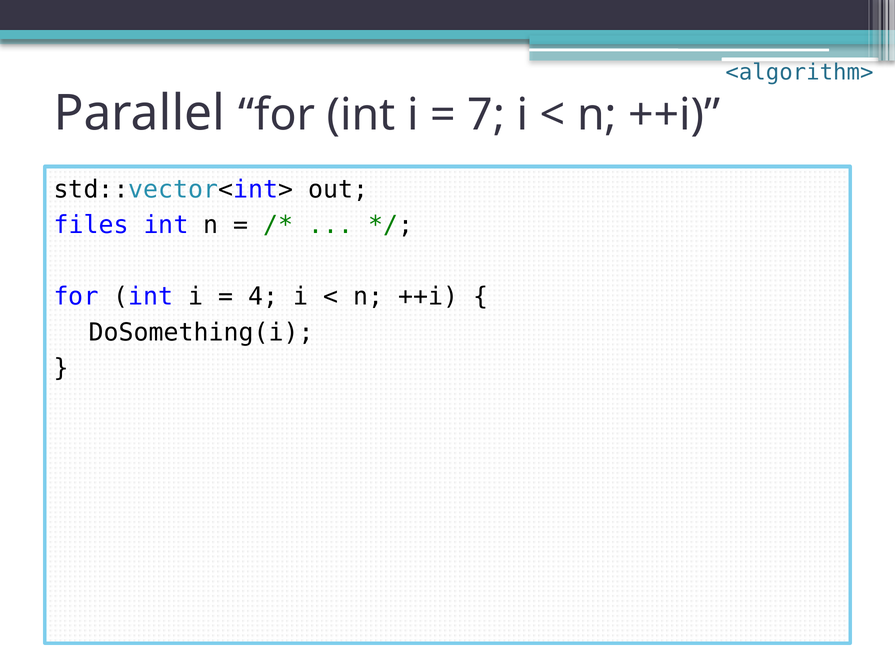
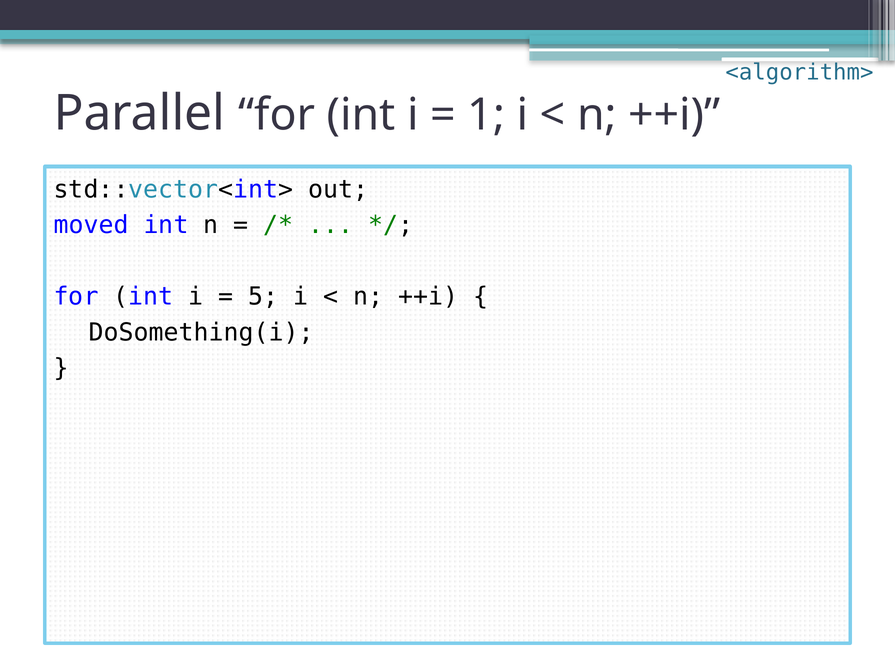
7: 7 -> 1
files: files -> moved
4: 4 -> 5
